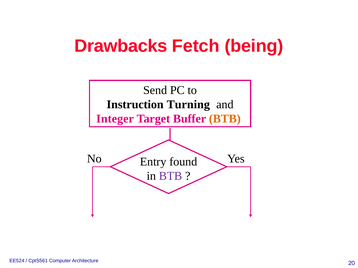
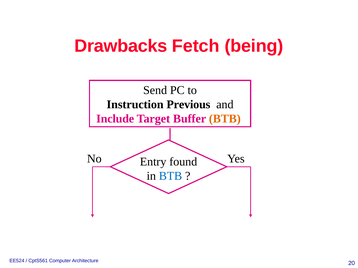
Turning: Turning -> Previous
Integer: Integer -> Include
BTB at (171, 176) colour: purple -> blue
